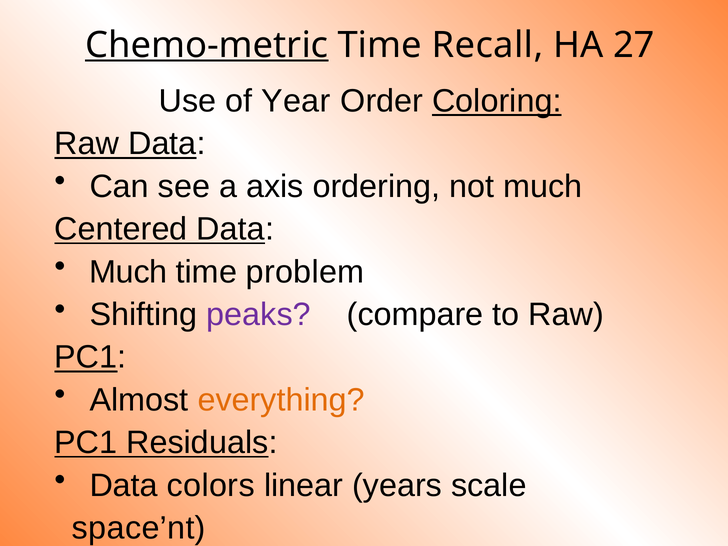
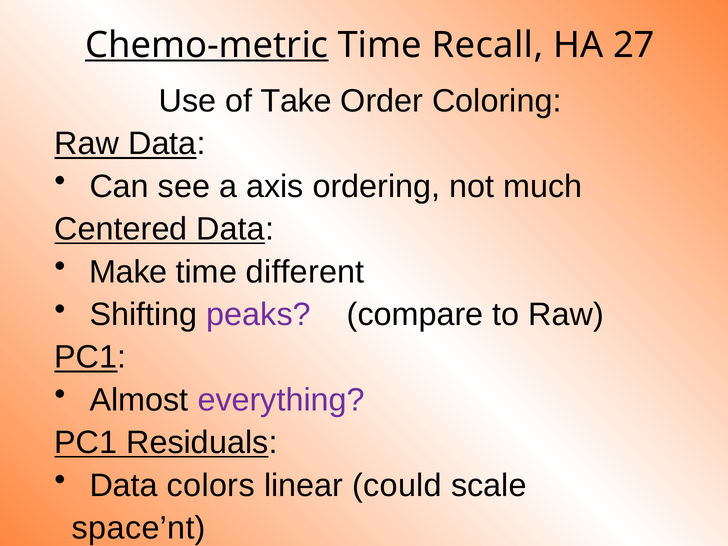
Year: Year -> Take
Coloring underline: present -> none
Much at (128, 272): Much -> Make
problem: problem -> different
everything colour: orange -> purple
years: years -> could
